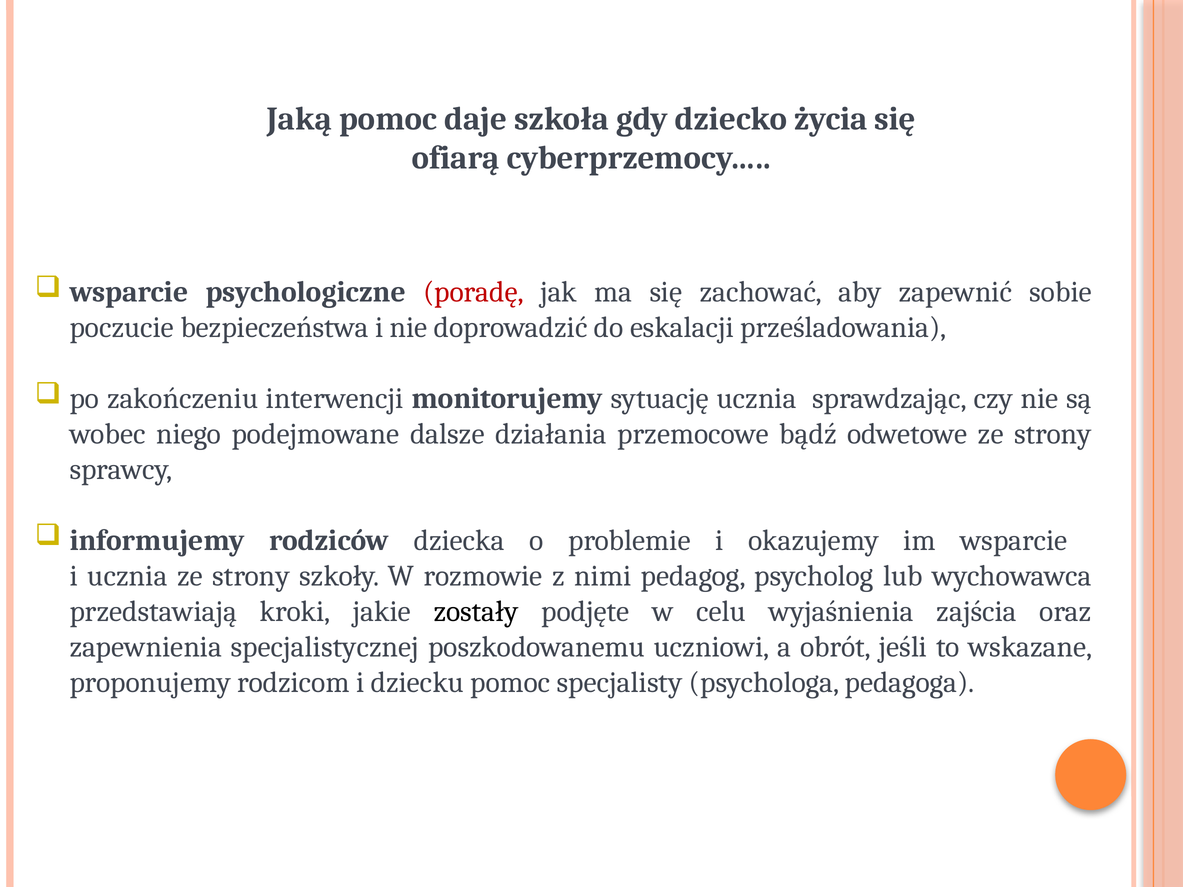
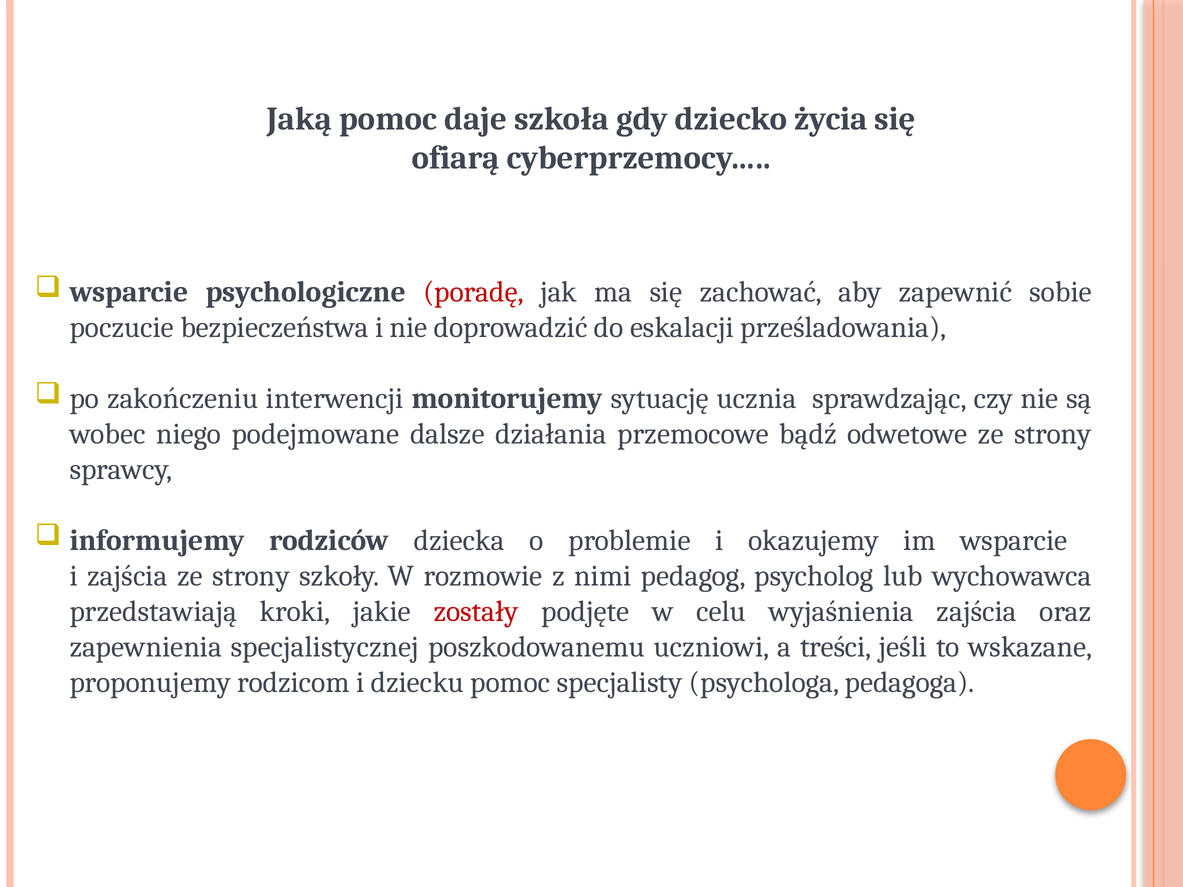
i ucznia: ucznia -> zajścia
zostały colour: black -> red
obrót: obrót -> treści
